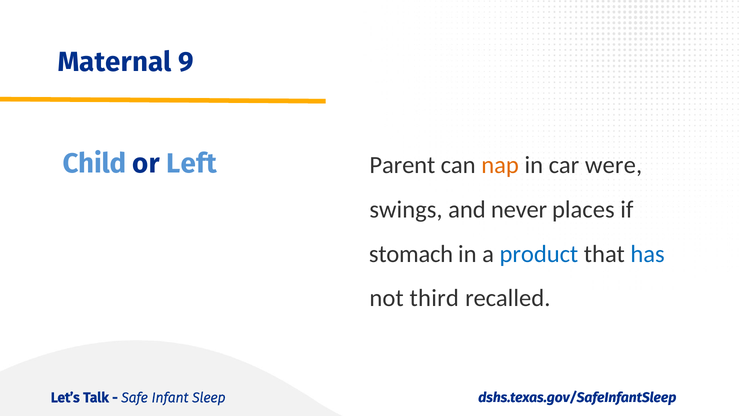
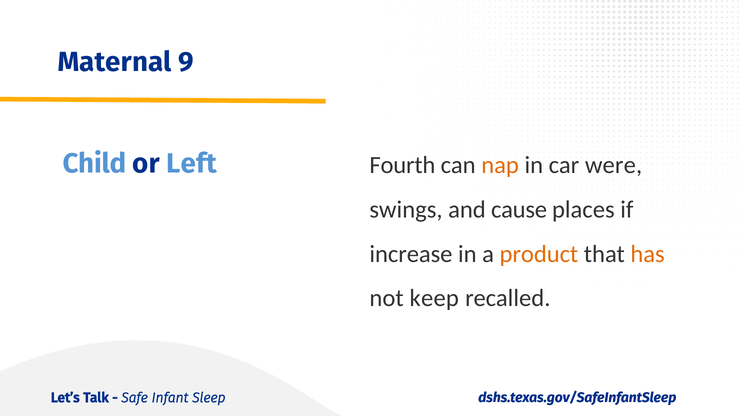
Parent: Parent -> Fourth
never: never -> cause
stomach: stomach -> increase
product colour: blue -> orange
has colour: blue -> orange
third: third -> keep
